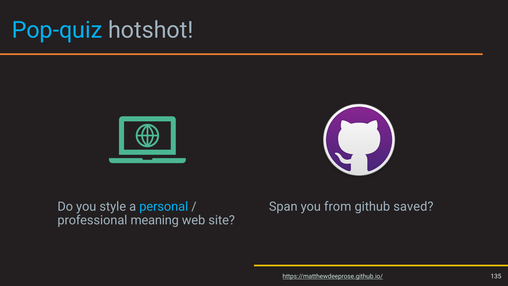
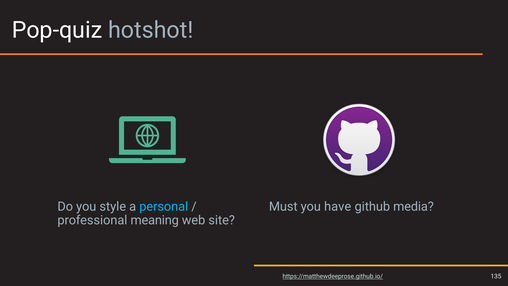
Pop-quiz colour: light blue -> white
Span: Span -> Must
from: from -> have
saved: saved -> media
